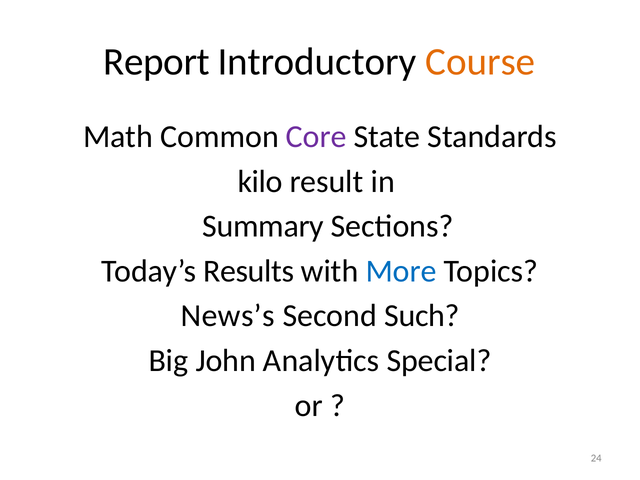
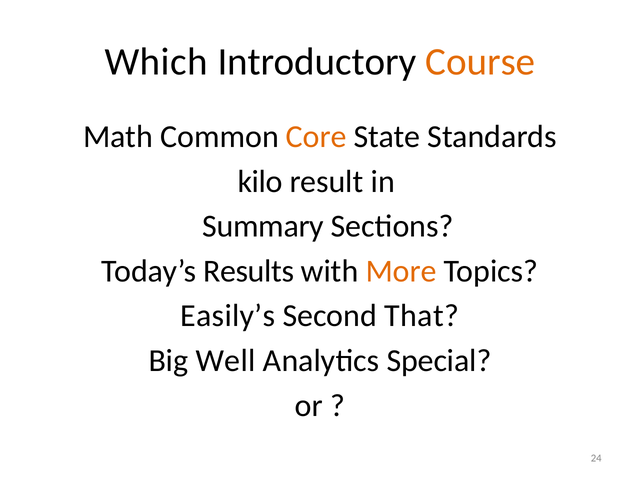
Report: Report -> Which
Core colour: purple -> orange
More colour: blue -> orange
News’s: News’s -> Easily’s
Such: Such -> That
John: John -> Well
